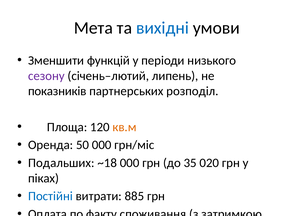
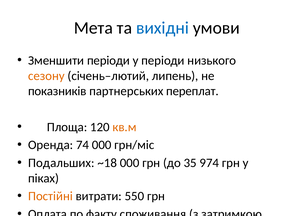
Зменшити функцій: функцій -> періоди
сезону colour: purple -> orange
розподіл: розподіл -> переплат
50: 50 -> 74
020: 020 -> 974
Постійні colour: blue -> orange
885: 885 -> 550
